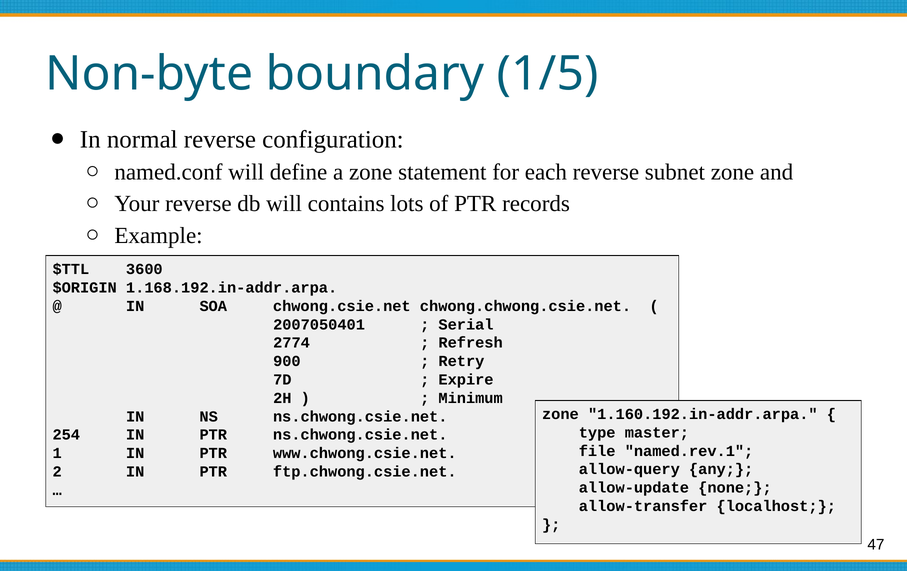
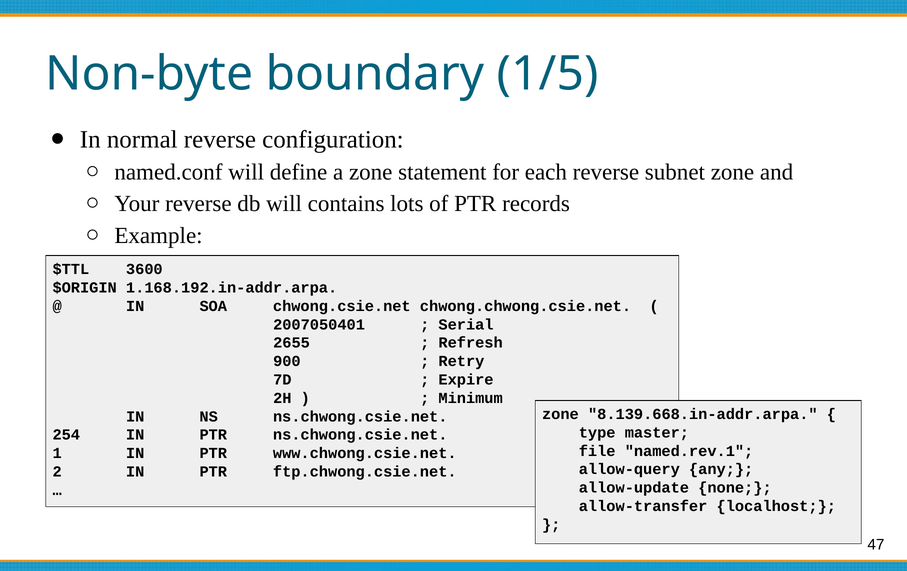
2774: 2774 -> 2655
1.160.192.in-addr.arpa: 1.160.192.in-addr.arpa -> 8.139.668.in-addr.arpa
